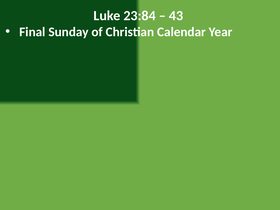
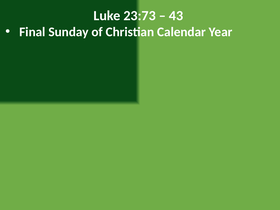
23:84: 23:84 -> 23:73
